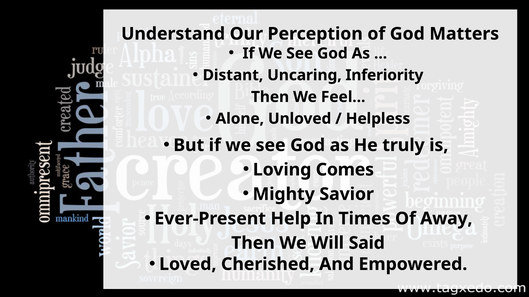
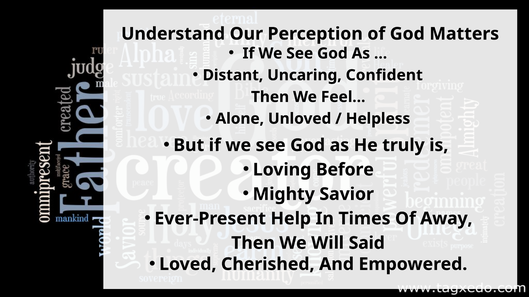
Inferiority: Inferiority -> Confident
Comes: Comes -> Before
